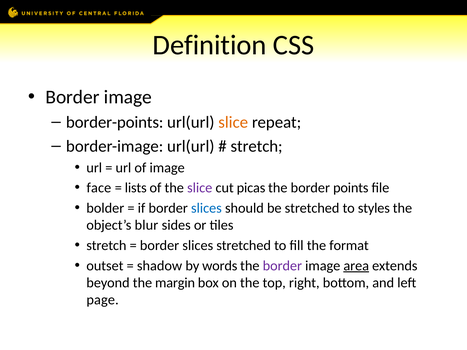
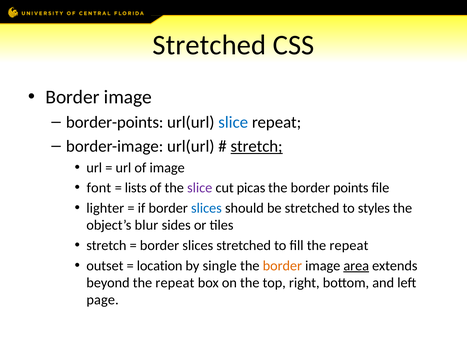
Definition at (209, 45): Definition -> Stretched
slice at (233, 122) colour: orange -> blue
stretch at (257, 146) underline: none -> present
face: face -> font
bolder: bolder -> lighter
fill the format: format -> repeat
shadow: shadow -> location
words: words -> single
border at (282, 266) colour: purple -> orange
beyond the margin: margin -> repeat
